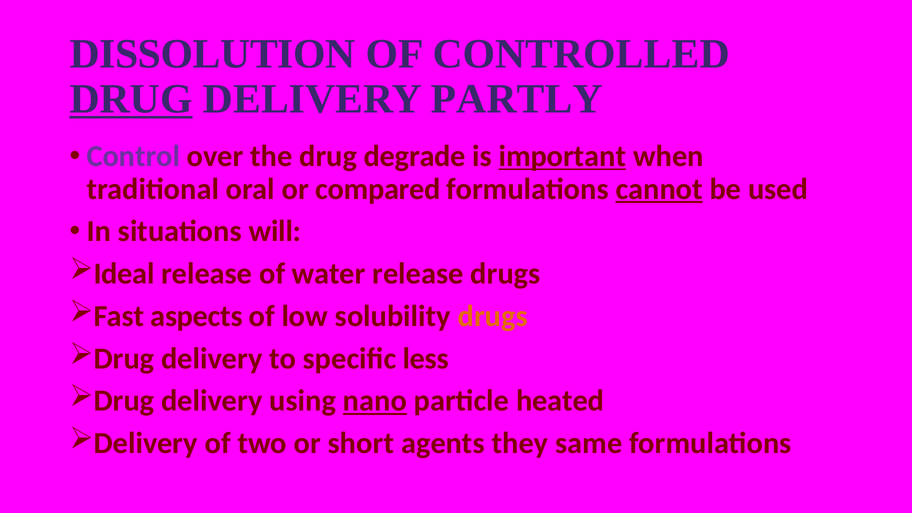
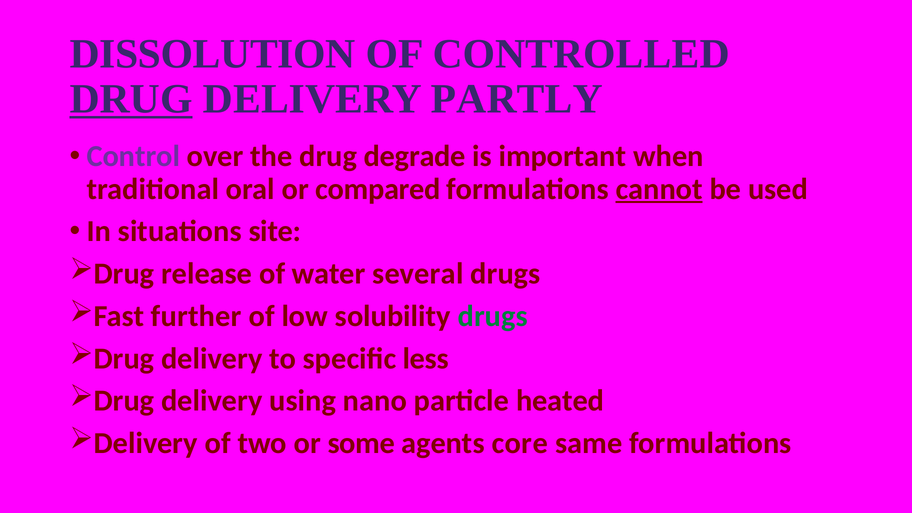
important underline: present -> none
will: will -> site
Ideal at (124, 274): Ideal -> Drug
water release: release -> several
aspects: aspects -> further
drugs at (493, 316) colour: orange -> green
nano underline: present -> none
short: short -> some
they: they -> core
